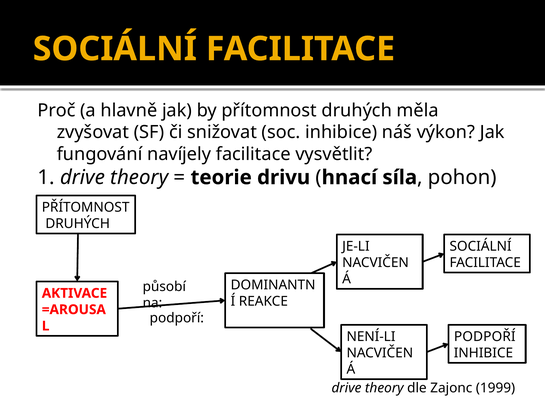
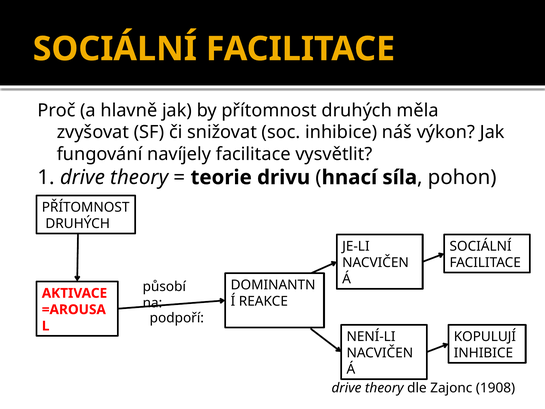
PODPOŘÍ at (485, 336): PODPOŘÍ -> KOPULUJÍ
1999: 1999 -> 1908
